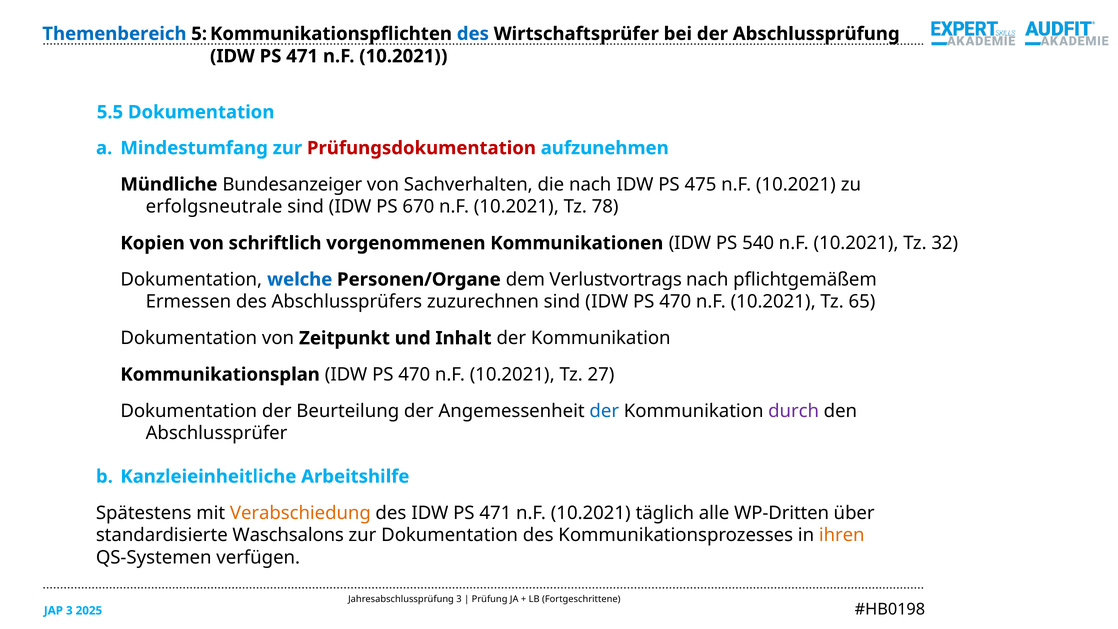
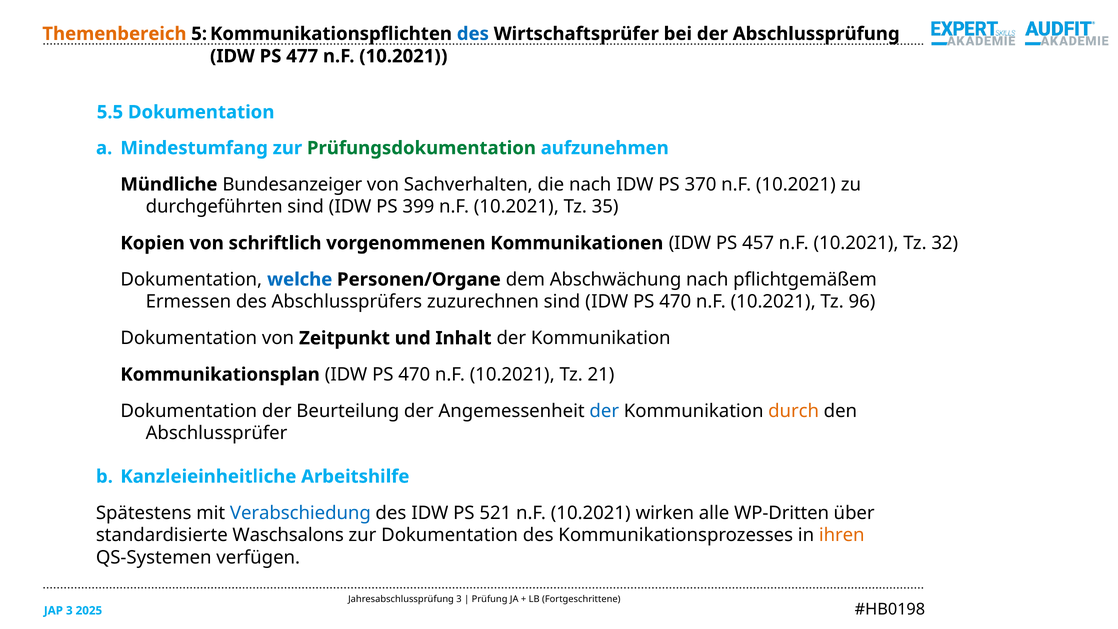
Themenbereich colour: blue -> orange
471 at (302, 56): 471 -> 477
Prüfungsdokumentation colour: red -> green
475: 475 -> 370
erfolgsneutrale: erfolgsneutrale -> durchgeführten
670: 670 -> 399
78: 78 -> 35
540: 540 -> 457
Verlustvortrags: Verlustvortrags -> Abschwächung
65: 65 -> 96
27: 27 -> 21
durch colour: purple -> orange
Verabschiedung colour: orange -> blue
des IDW PS 471: 471 -> 521
täglich: täglich -> wirken
